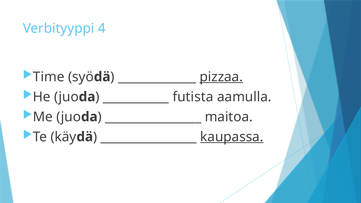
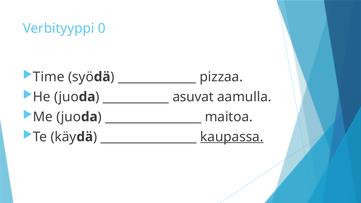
4: 4 -> 0
pizzaa underline: present -> none
futista: futista -> asuvat
